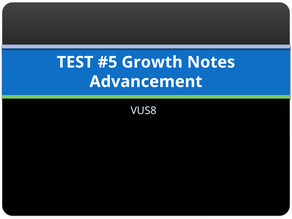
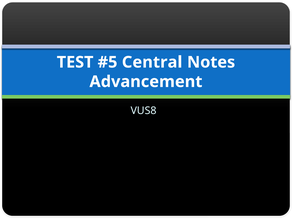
Growth: Growth -> Central
